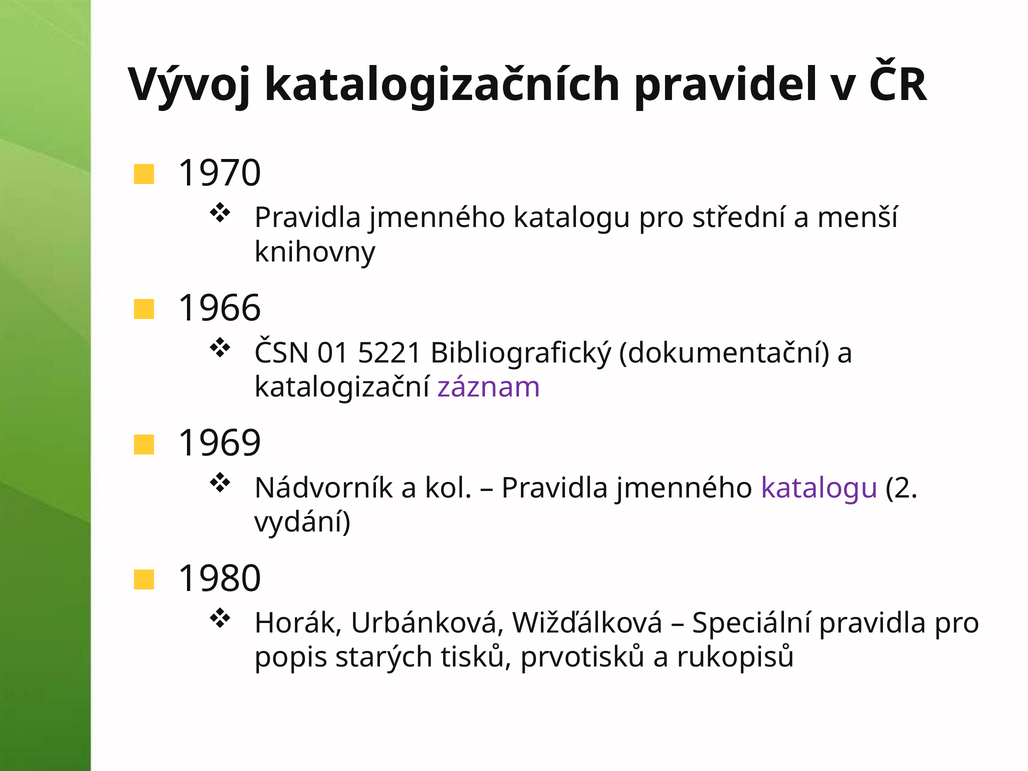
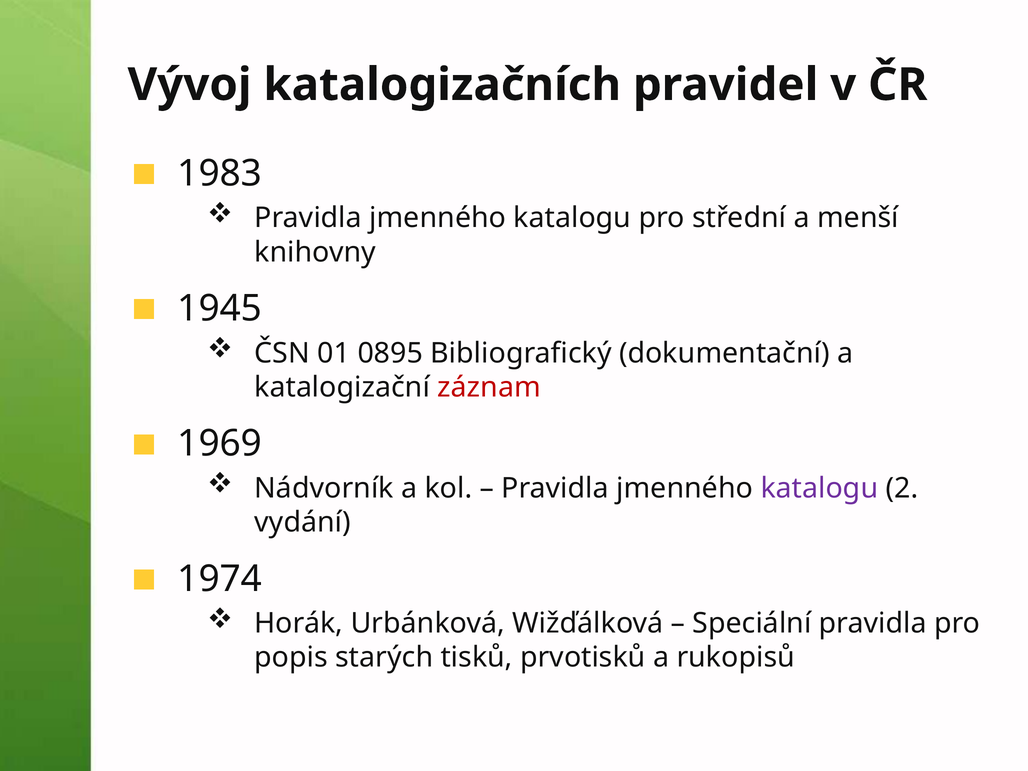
1970: 1970 -> 1983
1966: 1966 -> 1945
5221: 5221 -> 0895
záznam colour: purple -> red
1980: 1980 -> 1974
